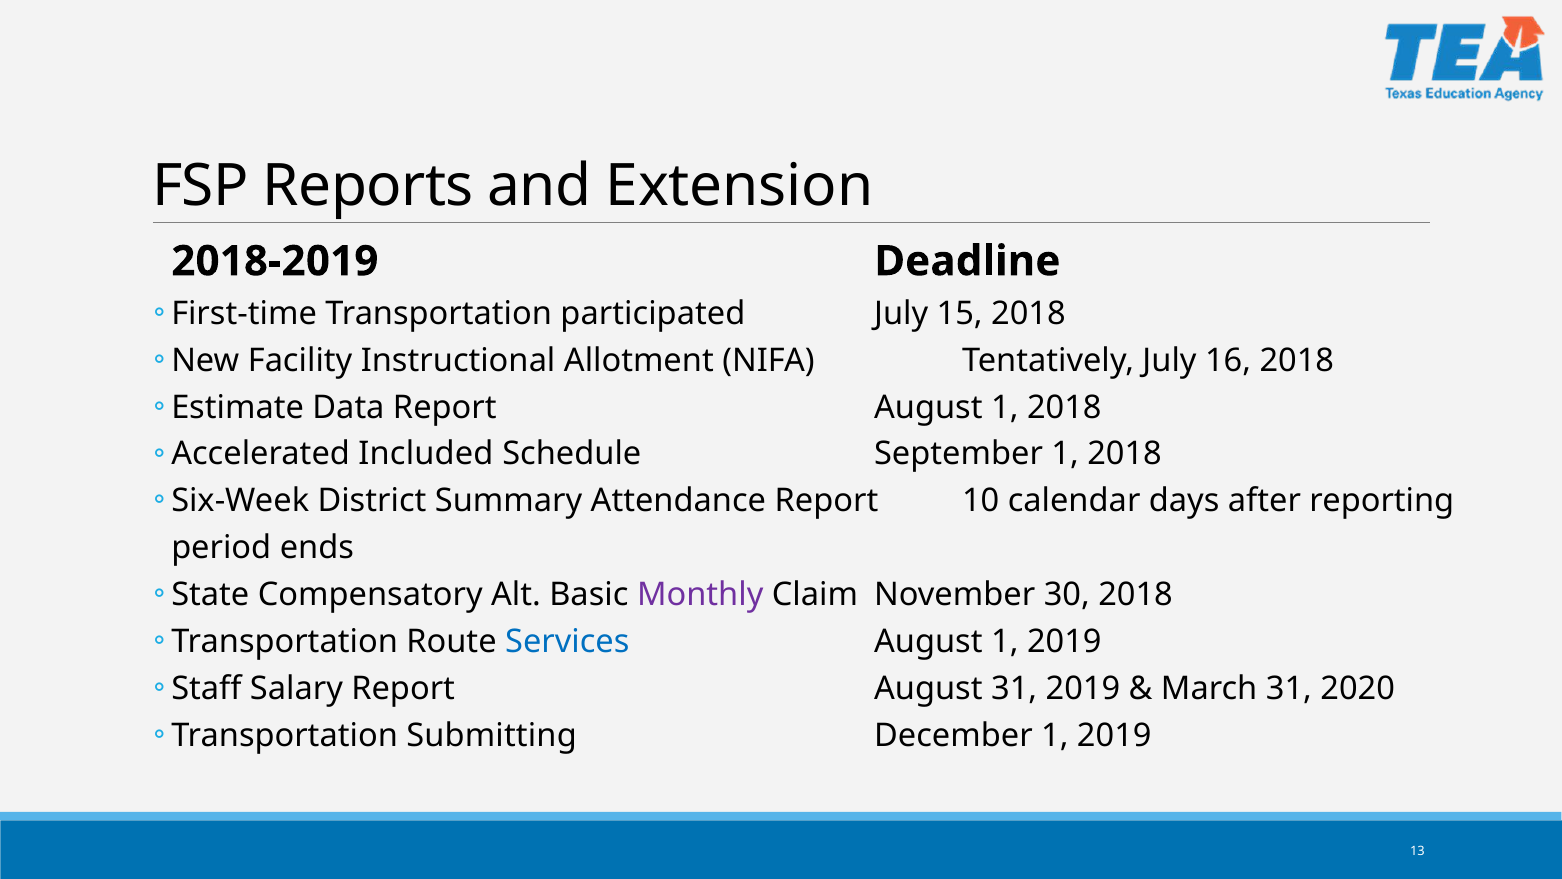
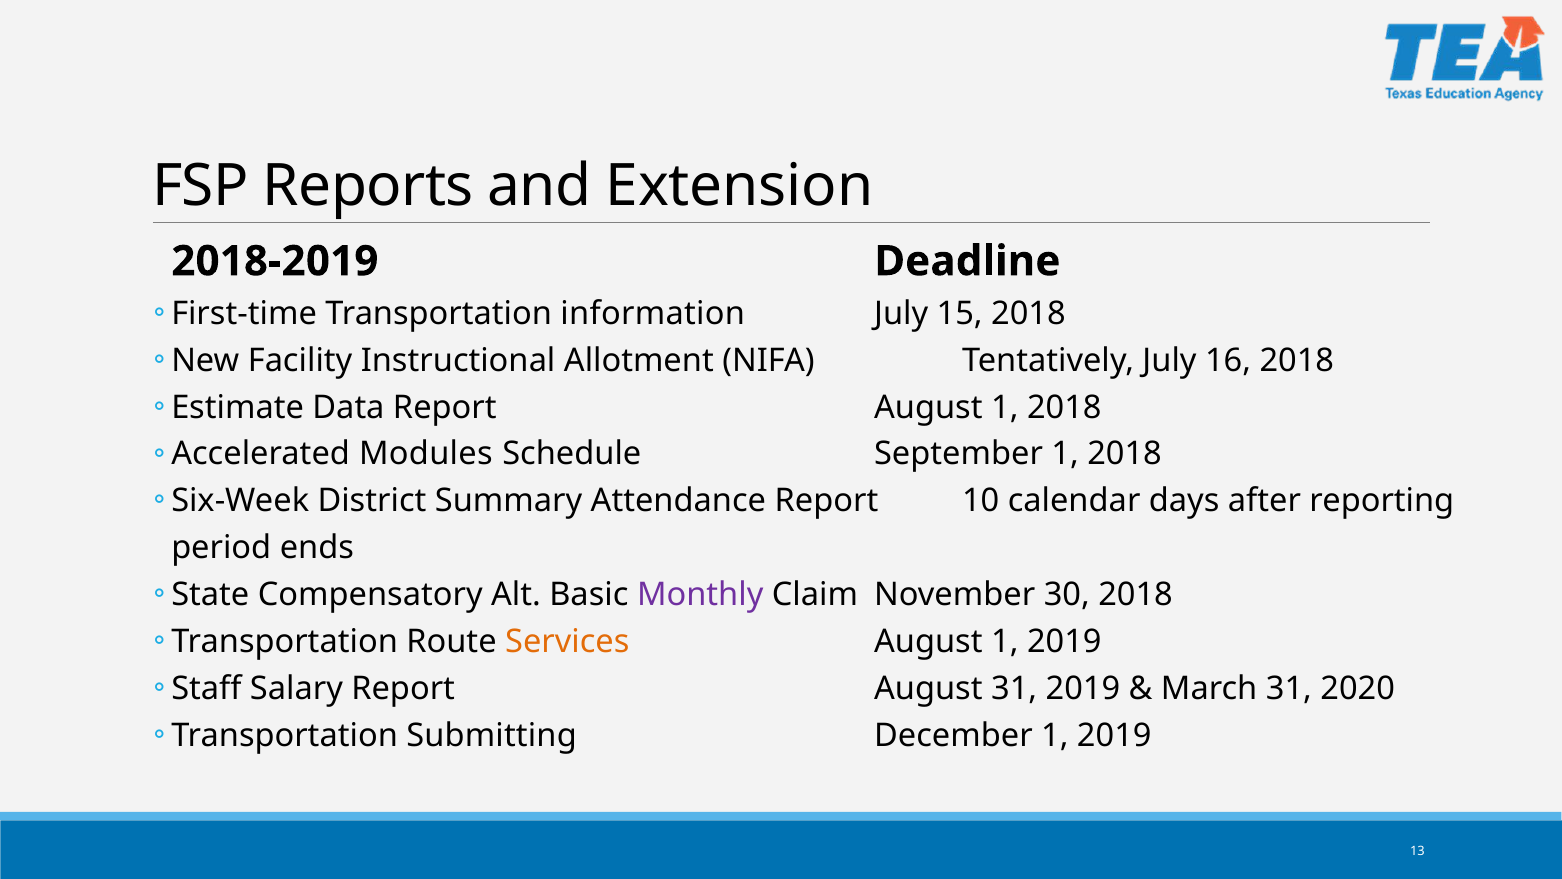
participated: participated -> information
Included: Included -> Modules
Services colour: blue -> orange
